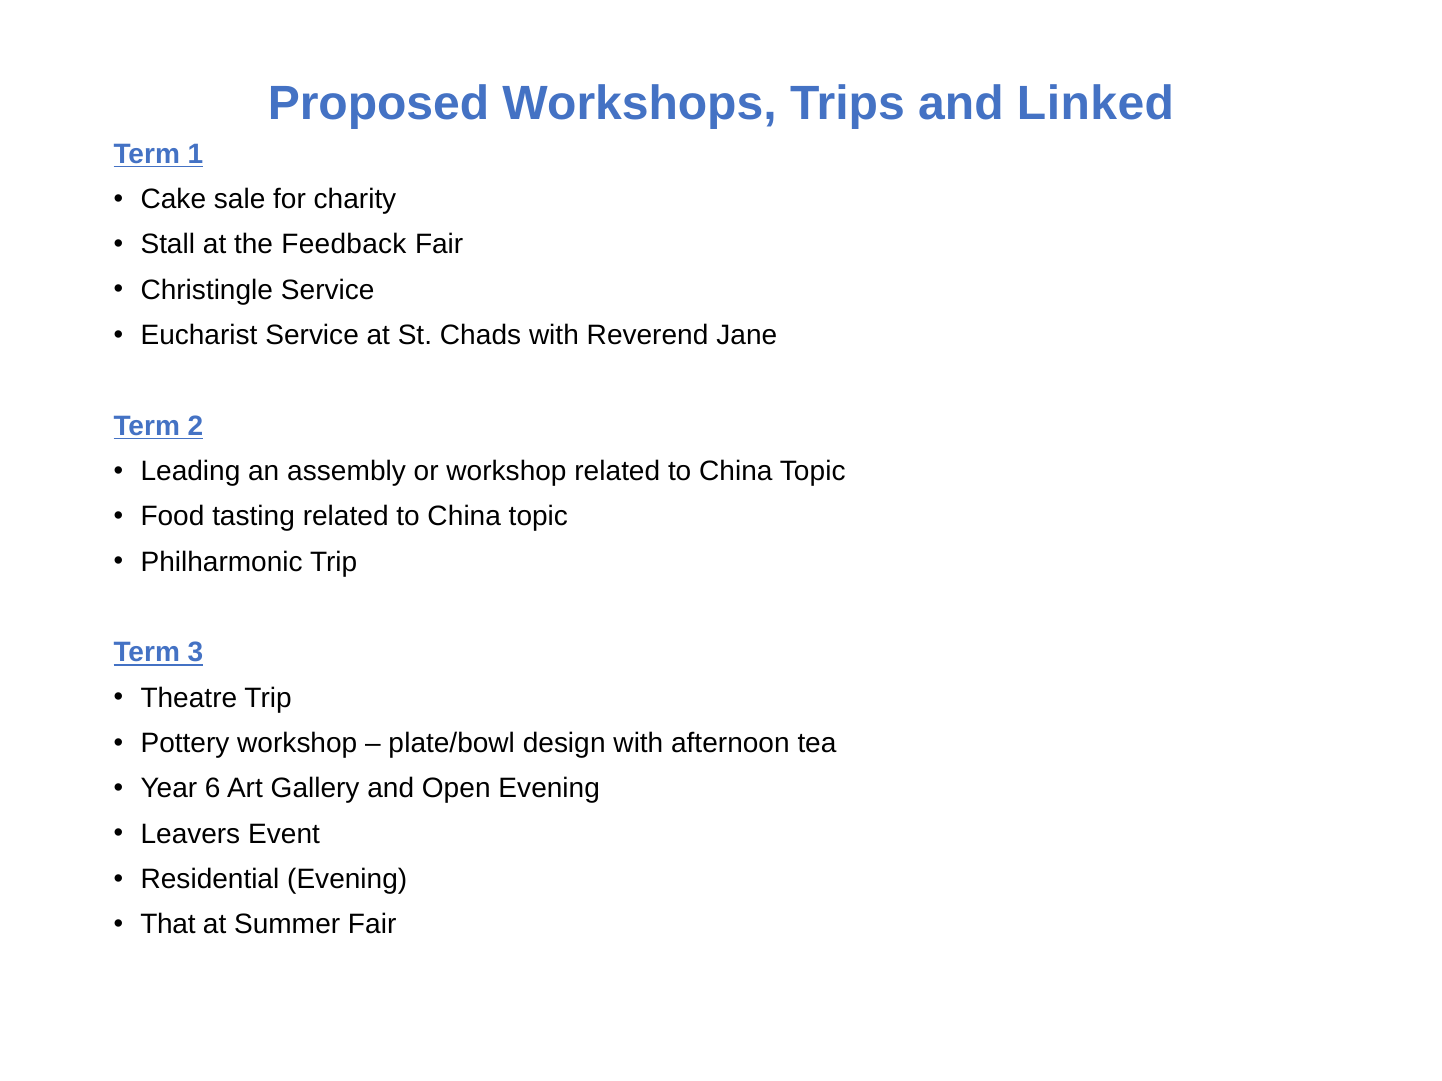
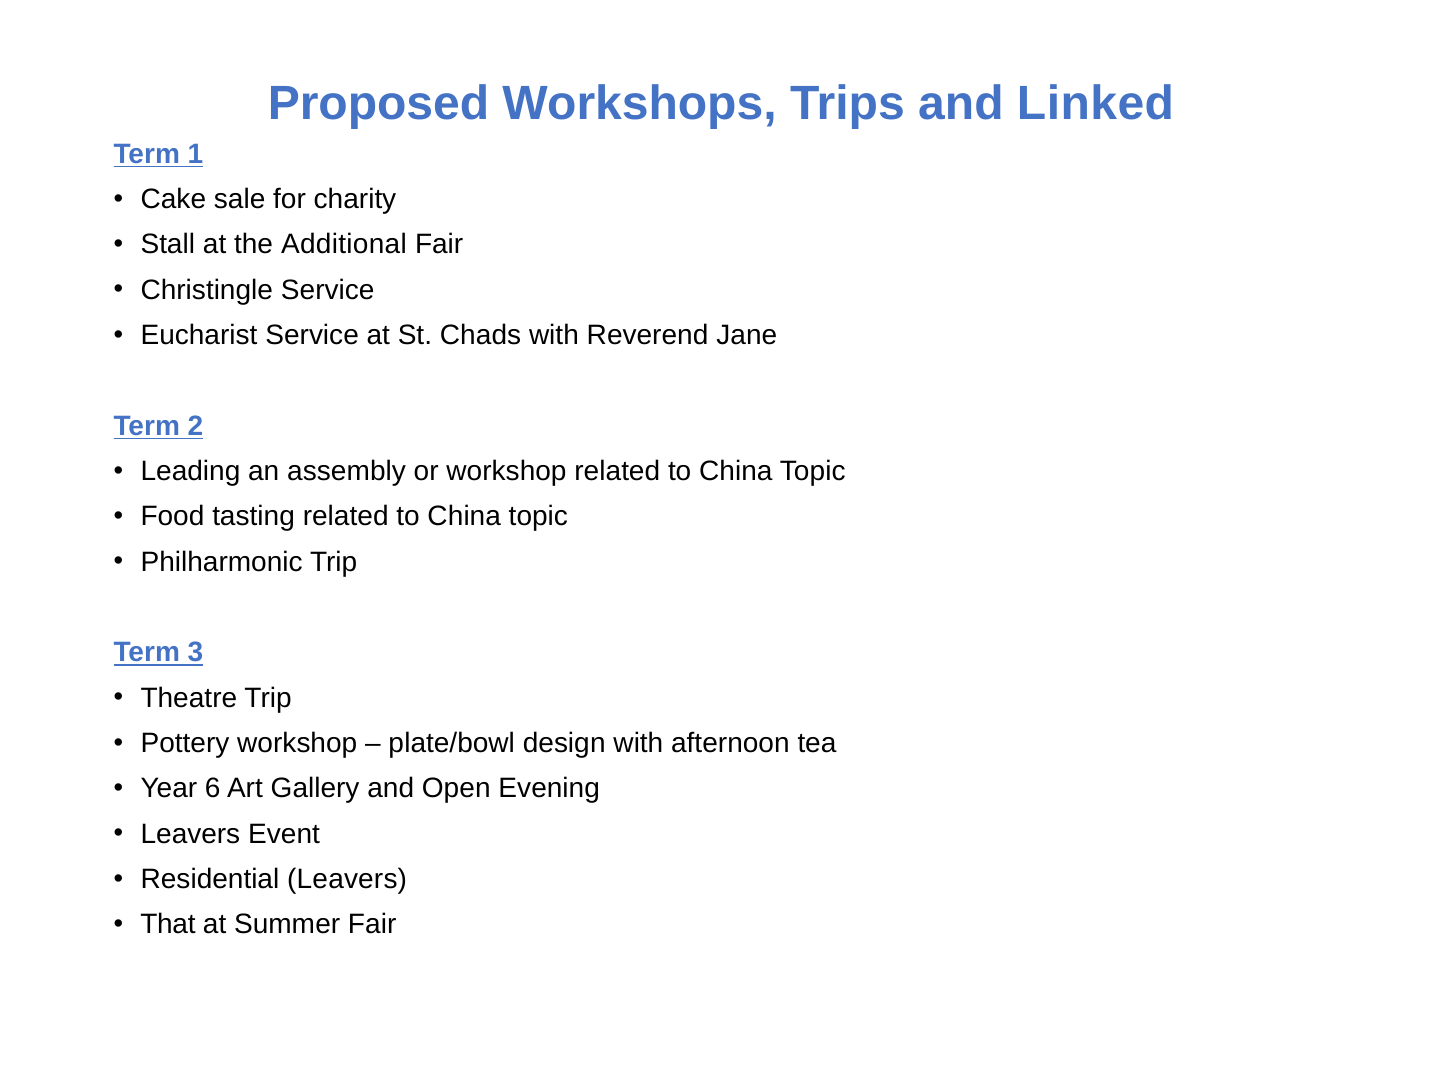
Feedback: Feedback -> Additional
Residential Evening: Evening -> Leavers
